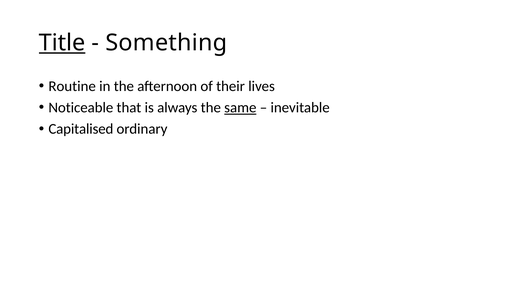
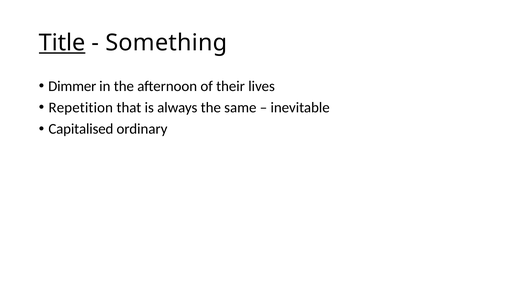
Routine: Routine -> Dimmer
Noticeable: Noticeable -> Repetition
same underline: present -> none
